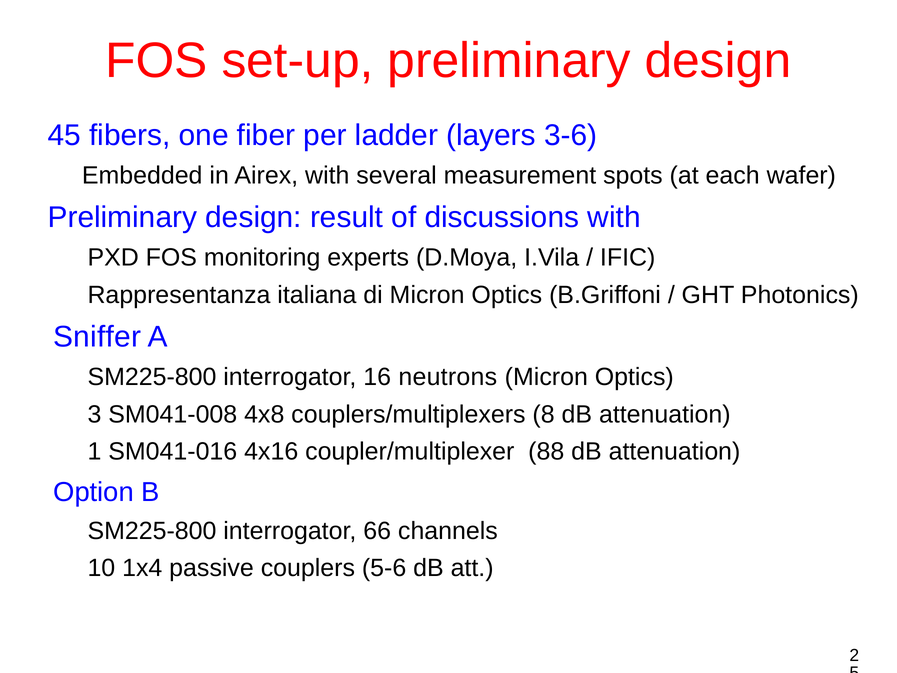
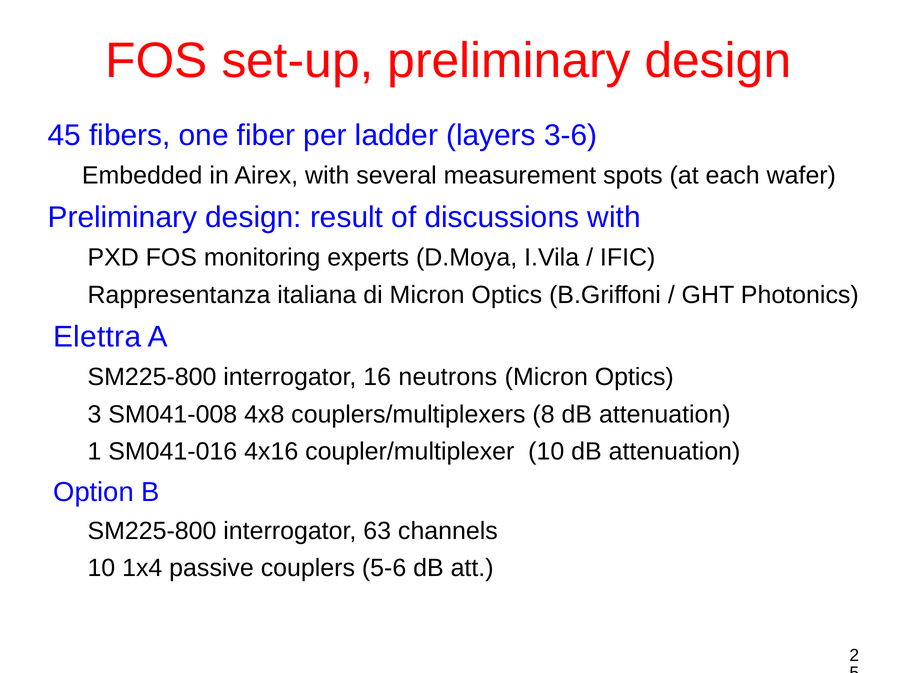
Sniffer: Sniffer -> Elettra
coupler/multiplexer 88: 88 -> 10
66: 66 -> 63
